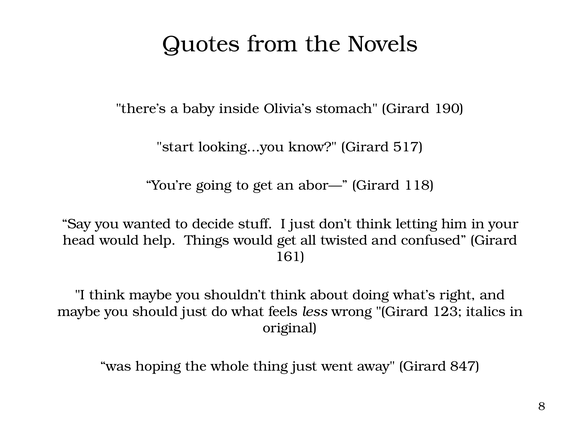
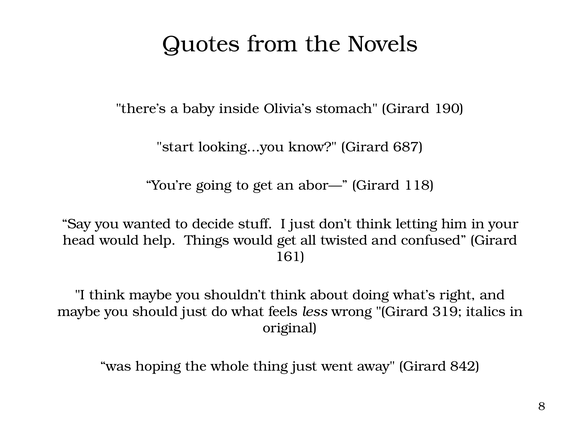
517: 517 -> 687
123: 123 -> 319
847: 847 -> 842
